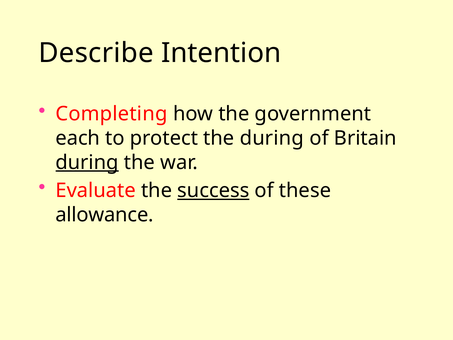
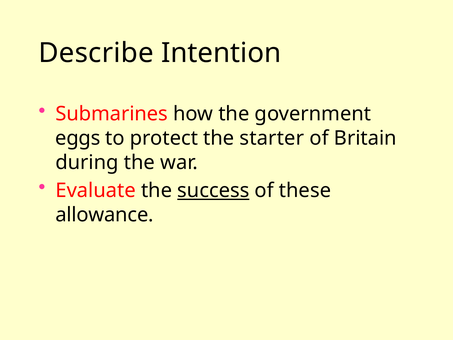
Completing: Completing -> Submarines
each: each -> eggs
the during: during -> starter
during at (87, 162) underline: present -> none
